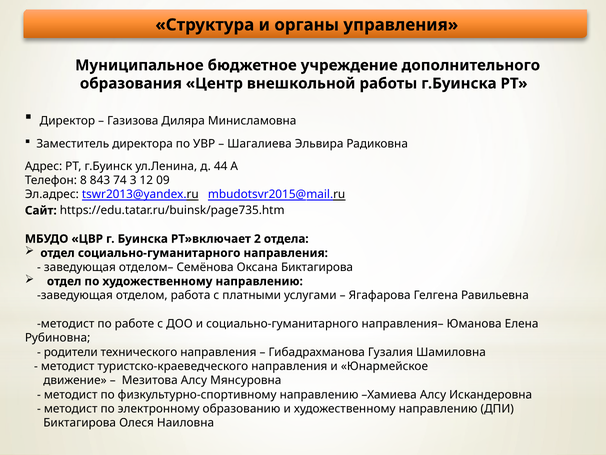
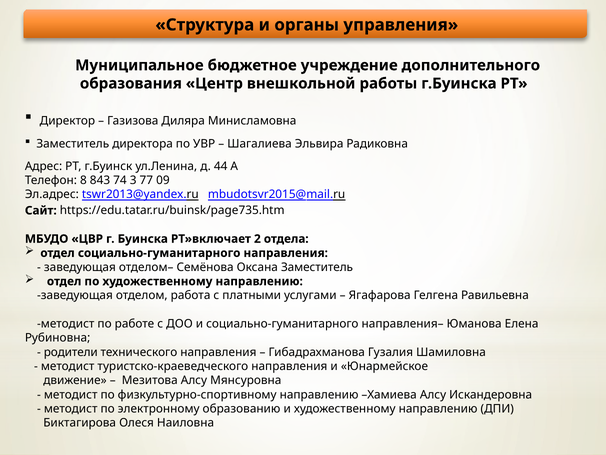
12: 12 -> 77
Оксана Биктагирова: Биктагирова -> Заместитель
